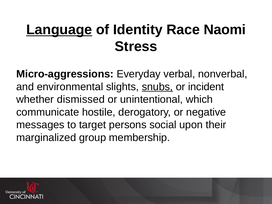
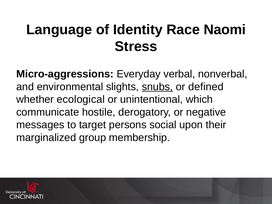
Language underline: present -> none
incident: incident -> defined
dismissed: dismissed -> ecological
